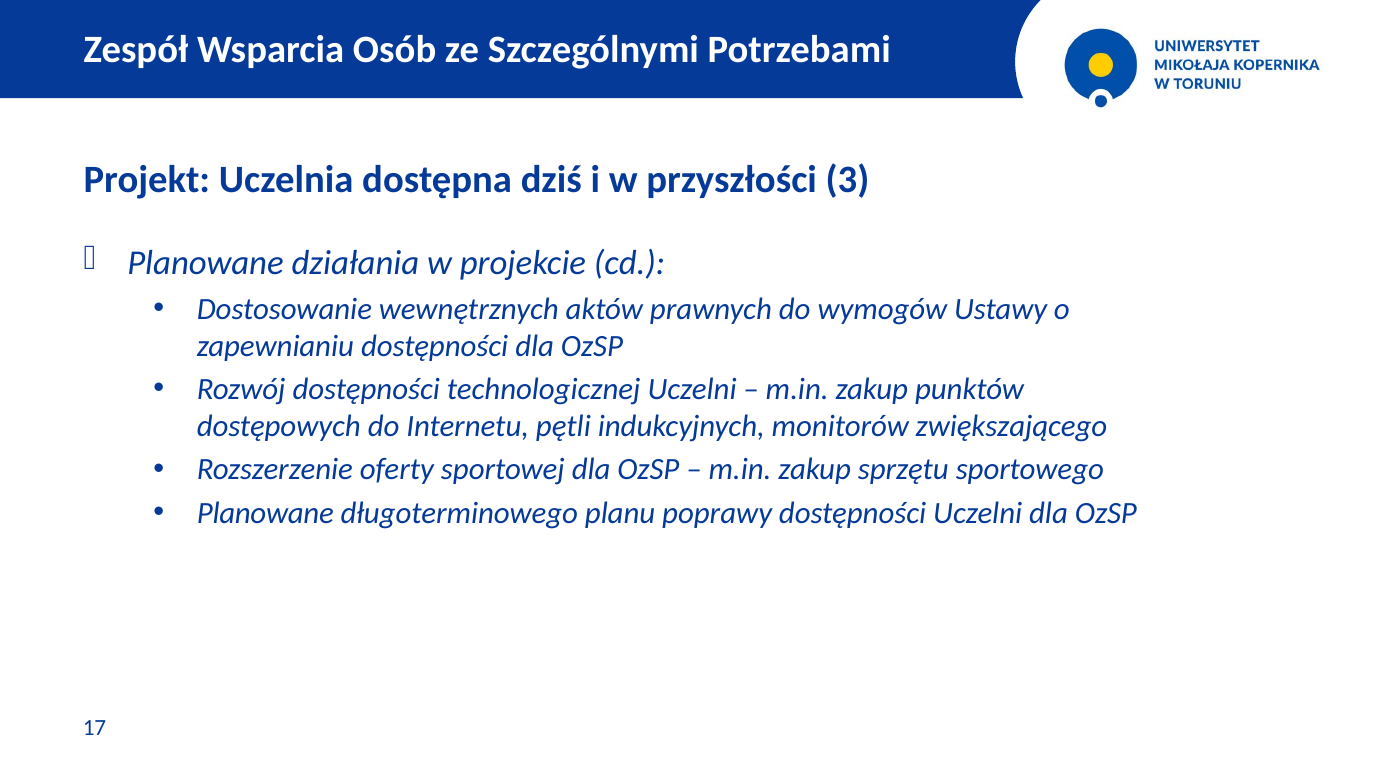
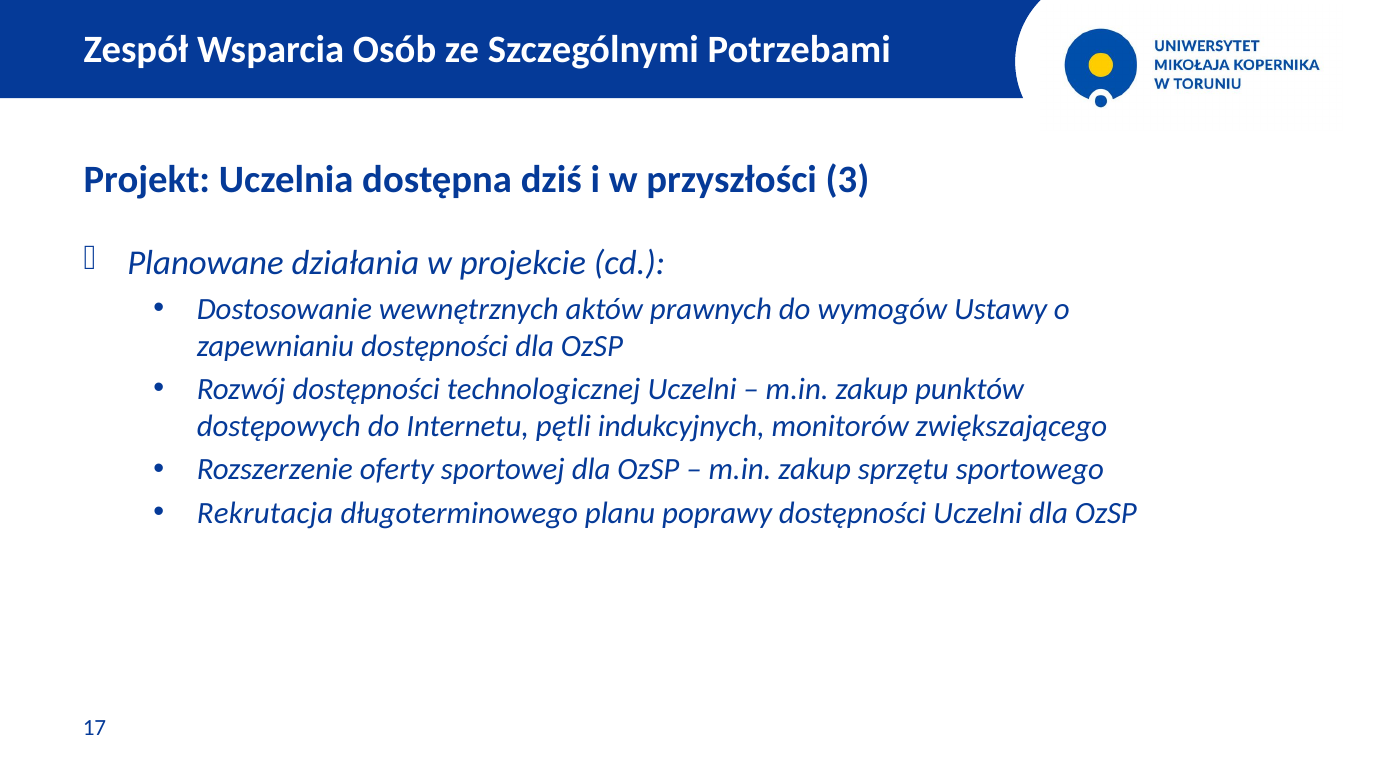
Planowane at (265, 513): Planowane -> Rekrutacja
